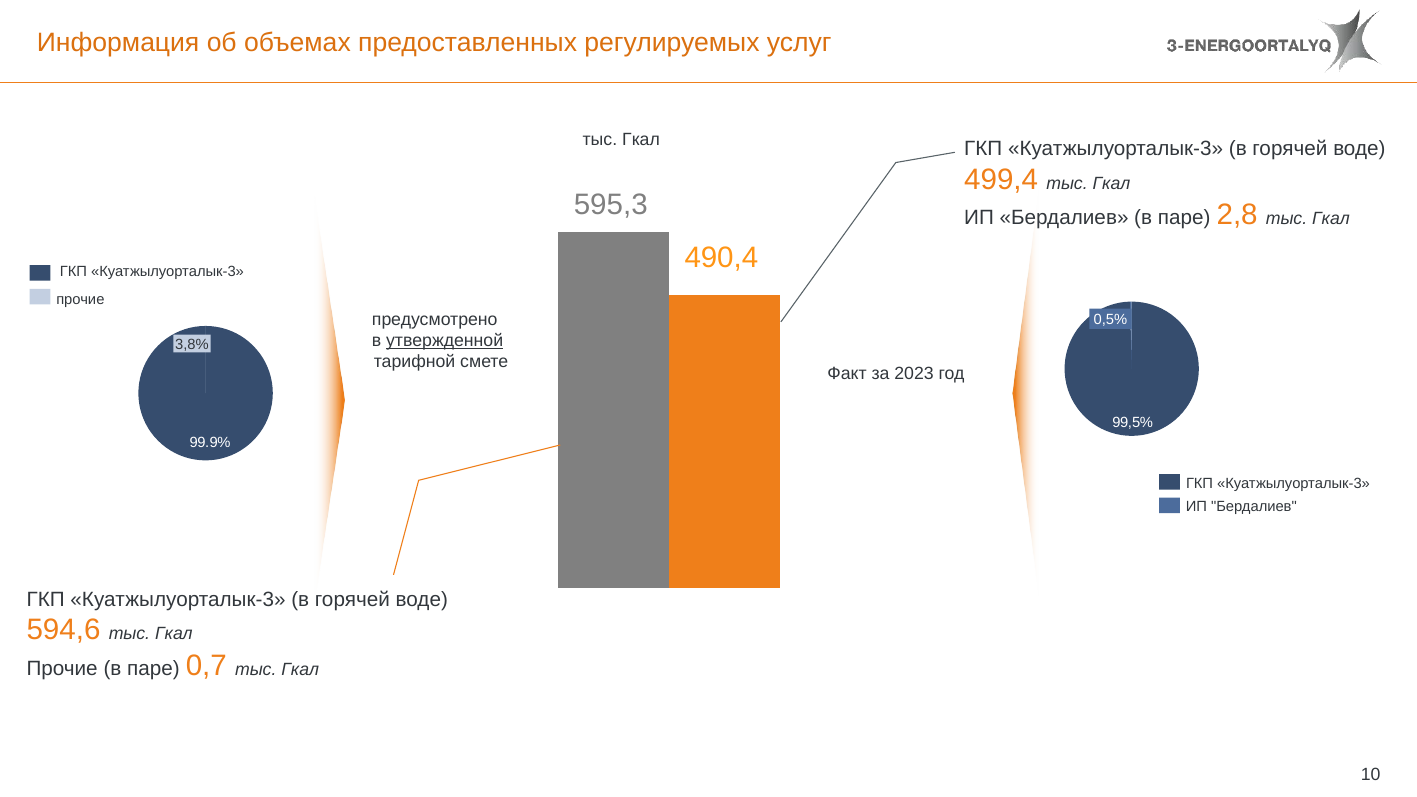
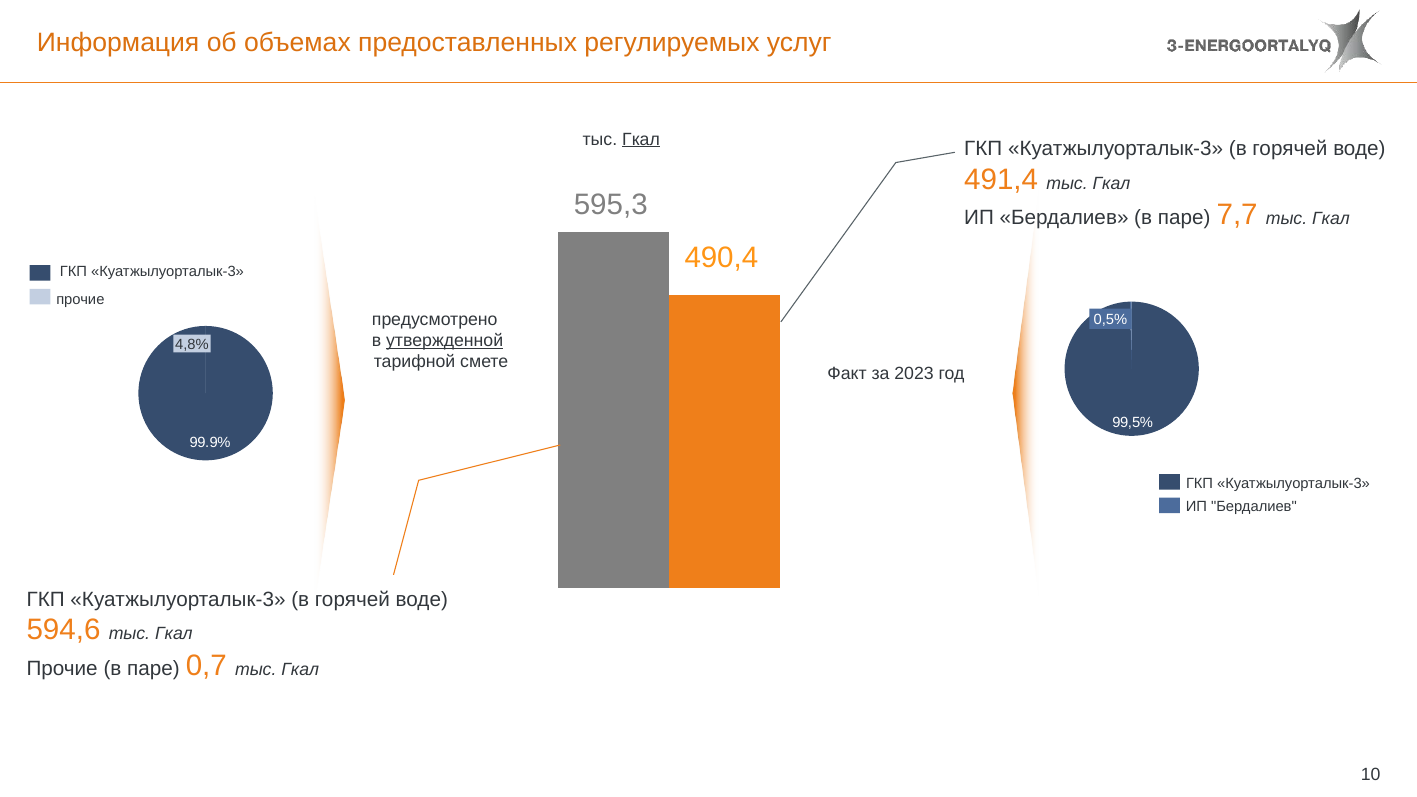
Гкал at (641, 139) underline: none -> present
499,4: 499,4 -> 491,4
2,8: 2,8 -> 7,7
3,8%: 3,8% -> 4,8%
